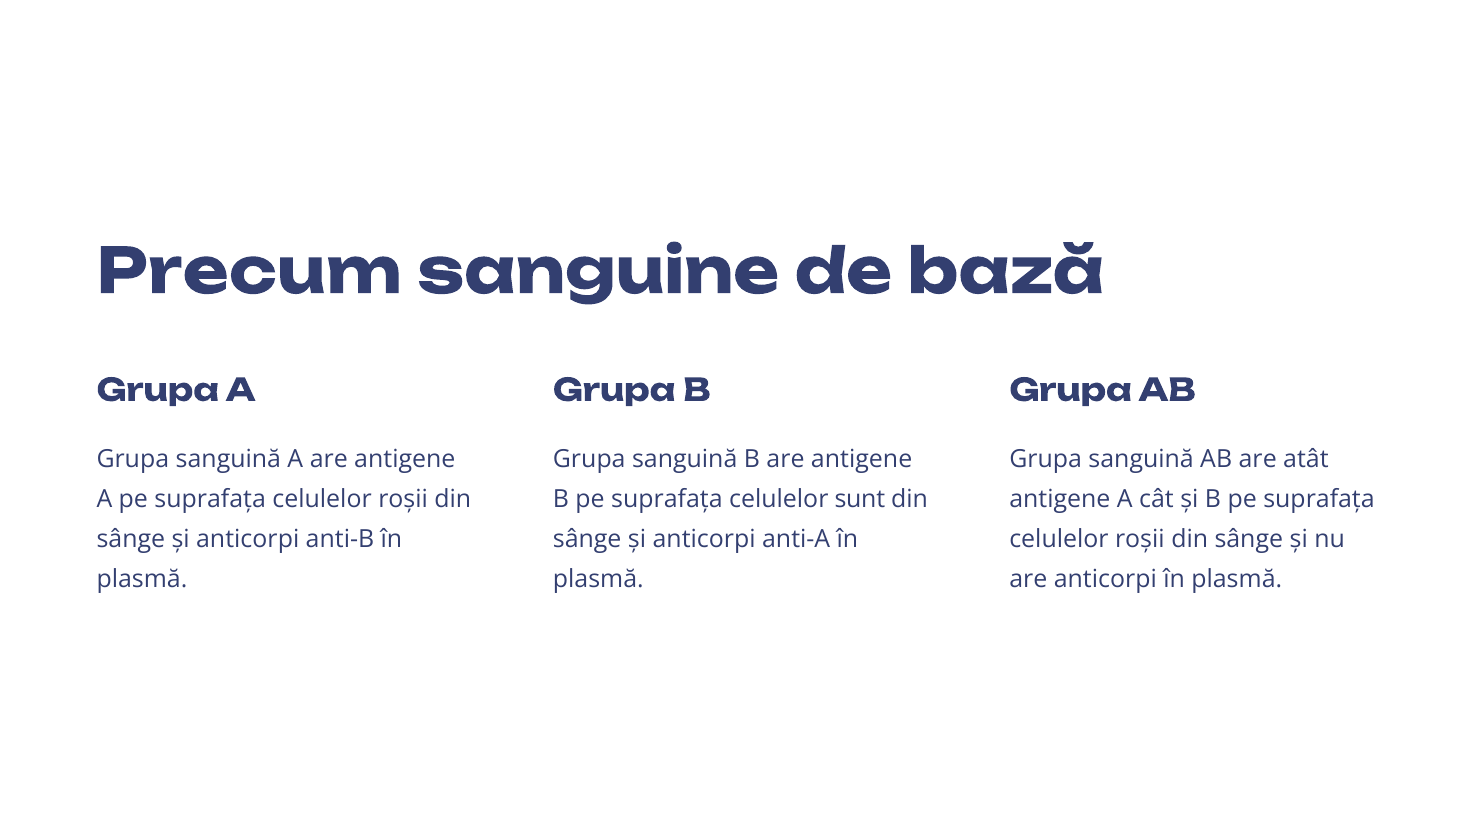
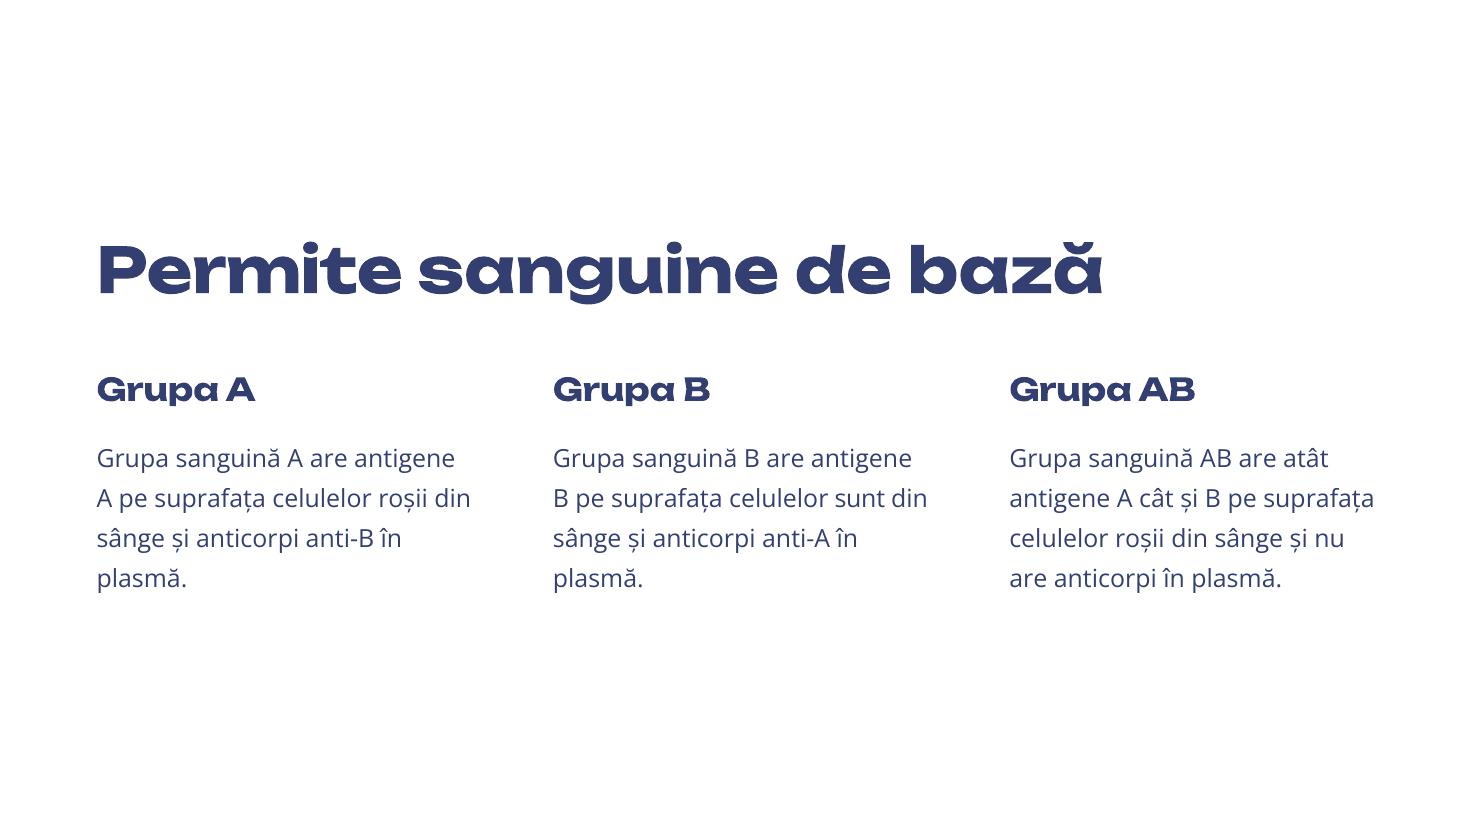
Precum: Precum -> Permite
